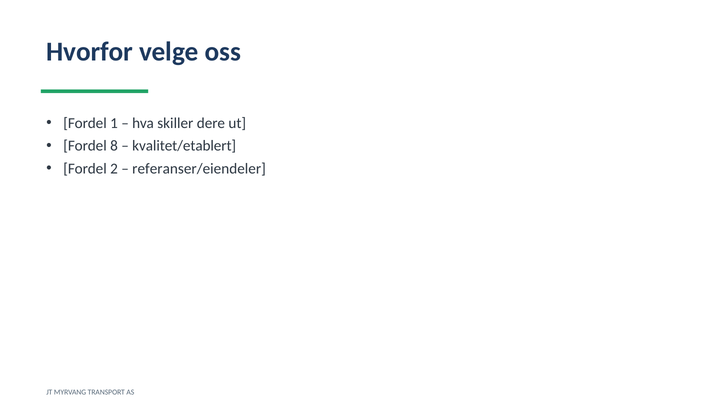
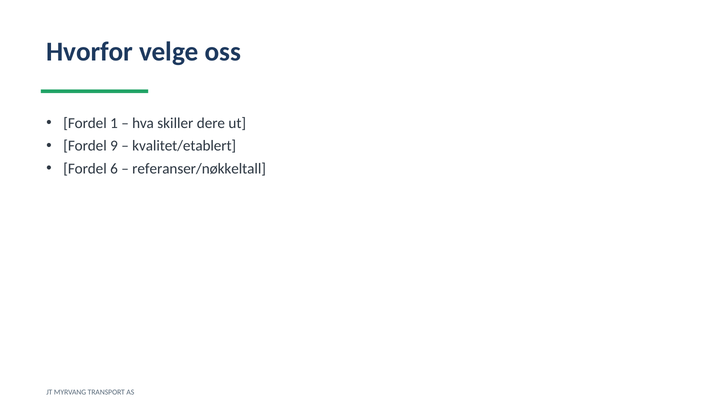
8: 8 -> 9
2: 2 -> 6
referanser/eiendeler: referanser/eiendeler -> referanser/nøkkeltall
